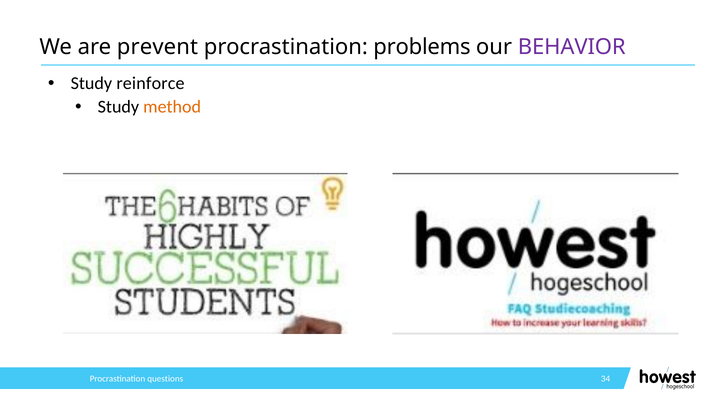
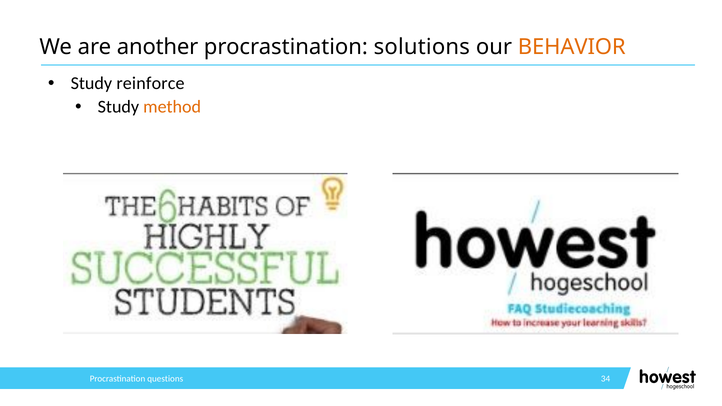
prevent: prevent -> another
problems: problems -> solutions
BEHAVIOR colour: purple -> orange
